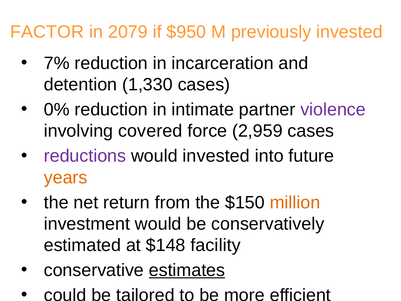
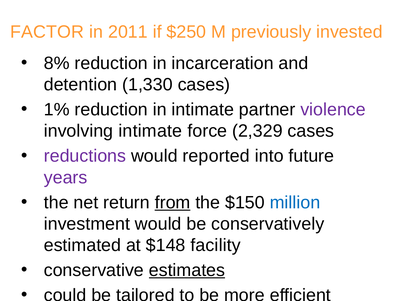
2079: 2079 -> 2011
$950: $950 -> $250
7%: 7% -> 8%
0%: 0% -> 1%
involving covered: covered -> intimate
2,959: 2,959 -> 2,329
would invested: invested -> reported
years colour: orange -> purple
from underline: none -> present
million colour: orange -> blue
